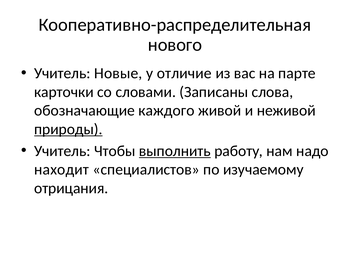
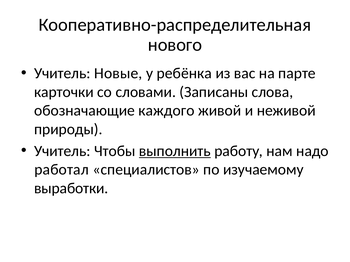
отличие: отличие -> ребёнка
природы underline: present -> none
находит: находит -> работал
отрицания: отрицания -> выработки
